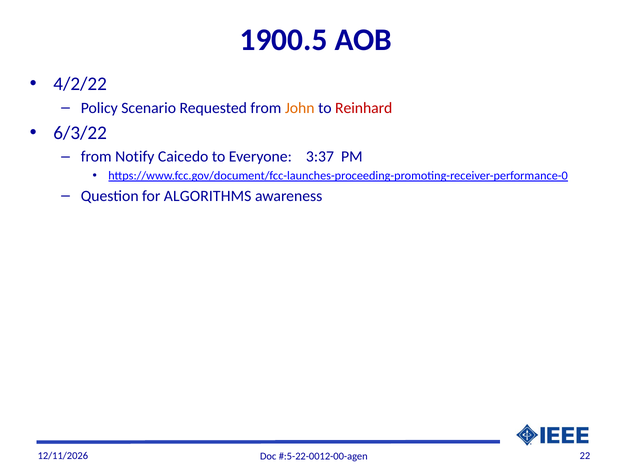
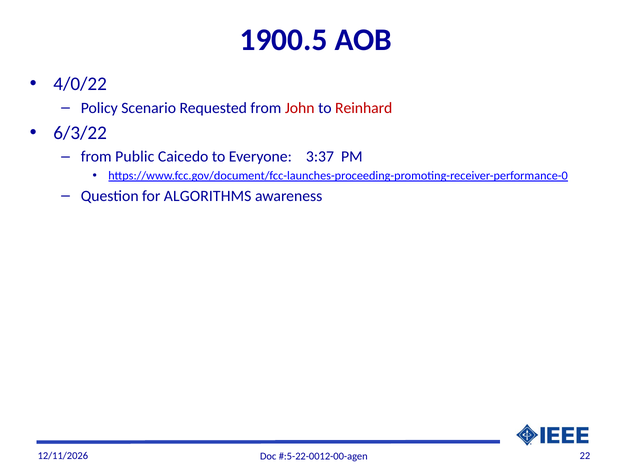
4/2/22: 4/2/22 -> 4/0/22
John colour: orange -> red
Notify: Notify -> Public
